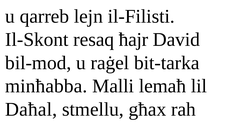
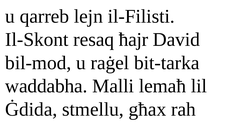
minħabba: minħabba -> waddabha
Daħal: Daħal -> Ġdida
